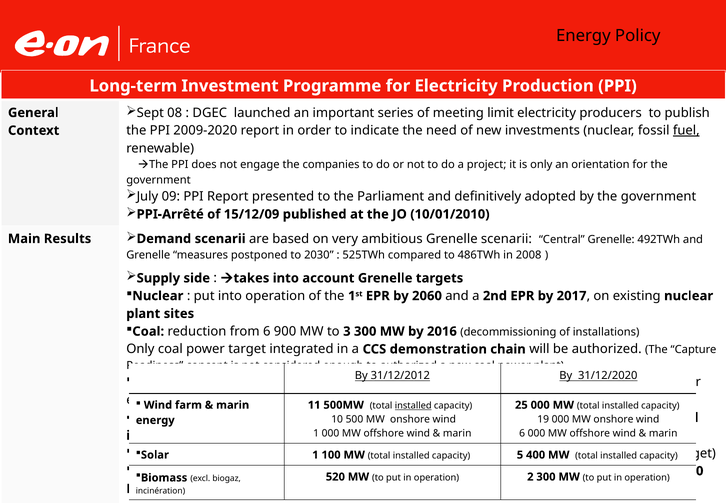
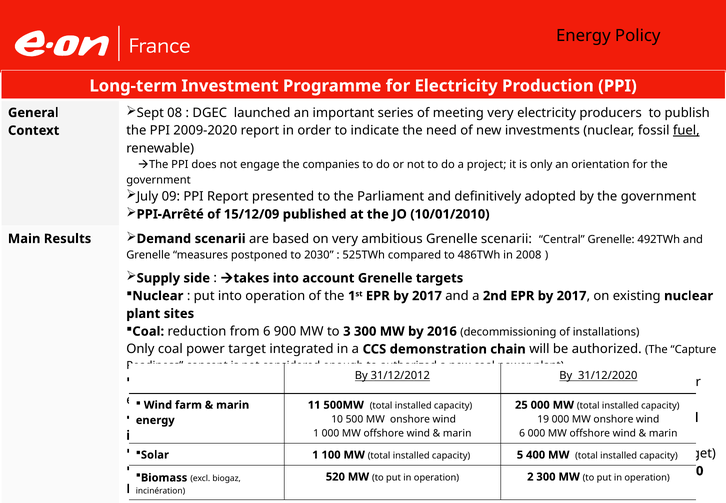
meeting limit: limit -> very
1st EPR by 2060: 2060 -> 2017
installed at (413, 405) underline: present -> none
